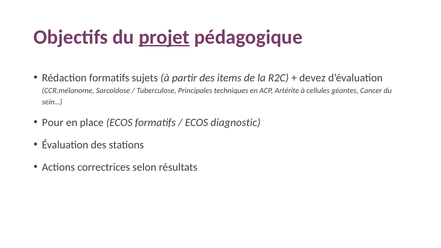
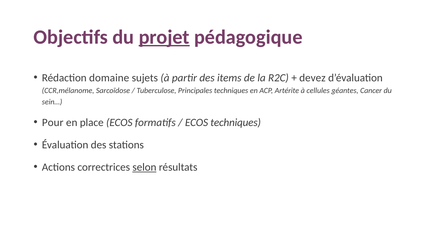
Rédaction formatifs: formatifs -> domaine
ECOS diagnostic: diagnostic -> techniques
selon underline: none -> present
